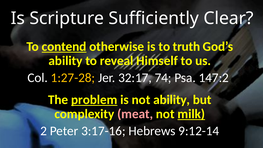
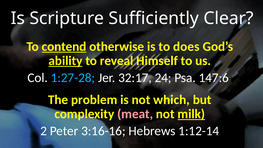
truth: truth -> does
ability at (65, 61) underline: none -> present
1:27-28 colour: yellow -> light blue
74: 74 -> 24
147:2: 147:2 -> 147:6
problem underline: present -> none
not ability: ability -> which
3:17-16: 3:17-16 -> 3:16-16
9:12-14: 9:12-14 -> 1:12-14
